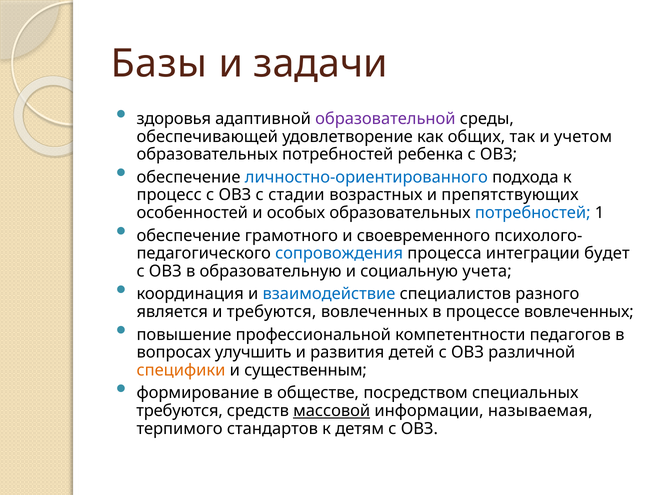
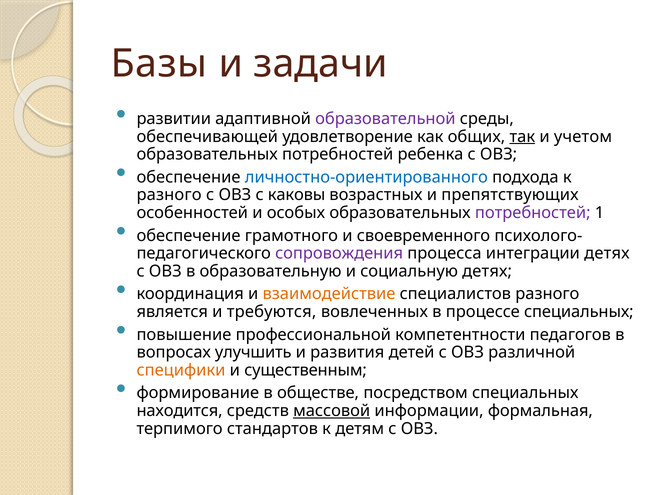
здоровья: здоровья -> развитии
так underline: none -> present
процесс at (169, 195): процесс -> разного
стадии: стадии -> каковы
потребностей at (533, 213) colour: blue -> purple
сопровождения colour: blue -> purple
интеграции будет: будет -> детях
социальную учета: учета -> детях
взаимодействие colour: blue -> orange
процессе вовлеченных: вовлеченных -> специальных
требуются at (180, 411): требуются -> находится
называемая: называемая -> формальная
